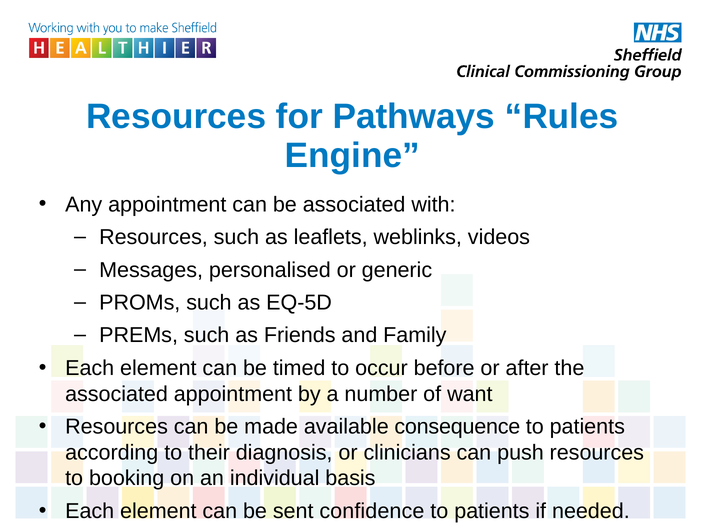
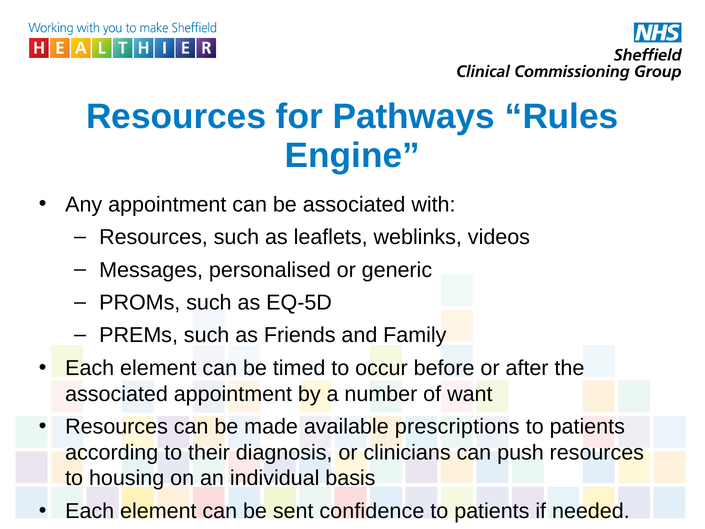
consequence: consequence -> prescriptions
booking: booking -> housing
